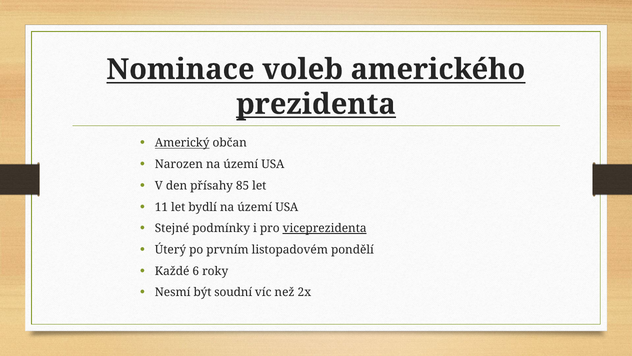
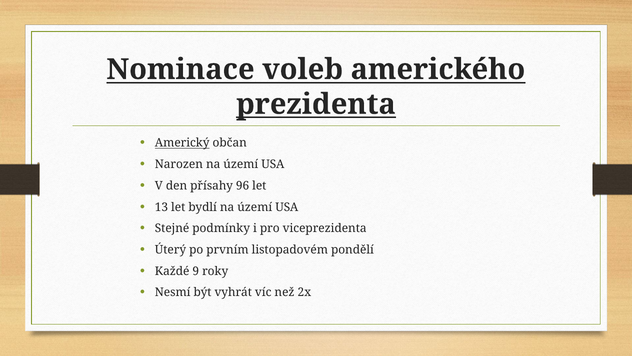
85: 85 -> 96
11: 11 -> 13
viceprezidenta underline: present -> none
6: 6 -> 9
soudní: soudní -> vyhrát
